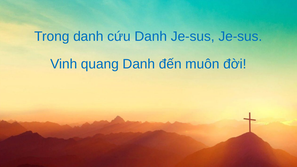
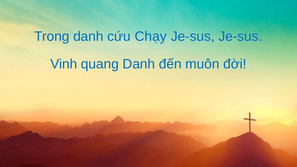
cứu Danh: Danh -> Chạy
